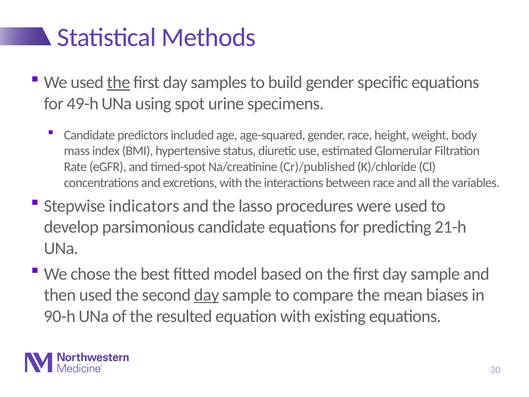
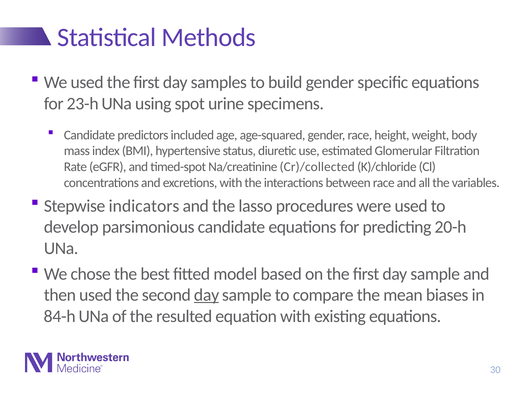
the at (119, 82) underline: present -> none
49-h: 49-h -> 23-h
Cr)/published: Cr)/published -> Cr)/collected
21-h: 21-h -> 20-h
90-h: 90-h -> 84-h
